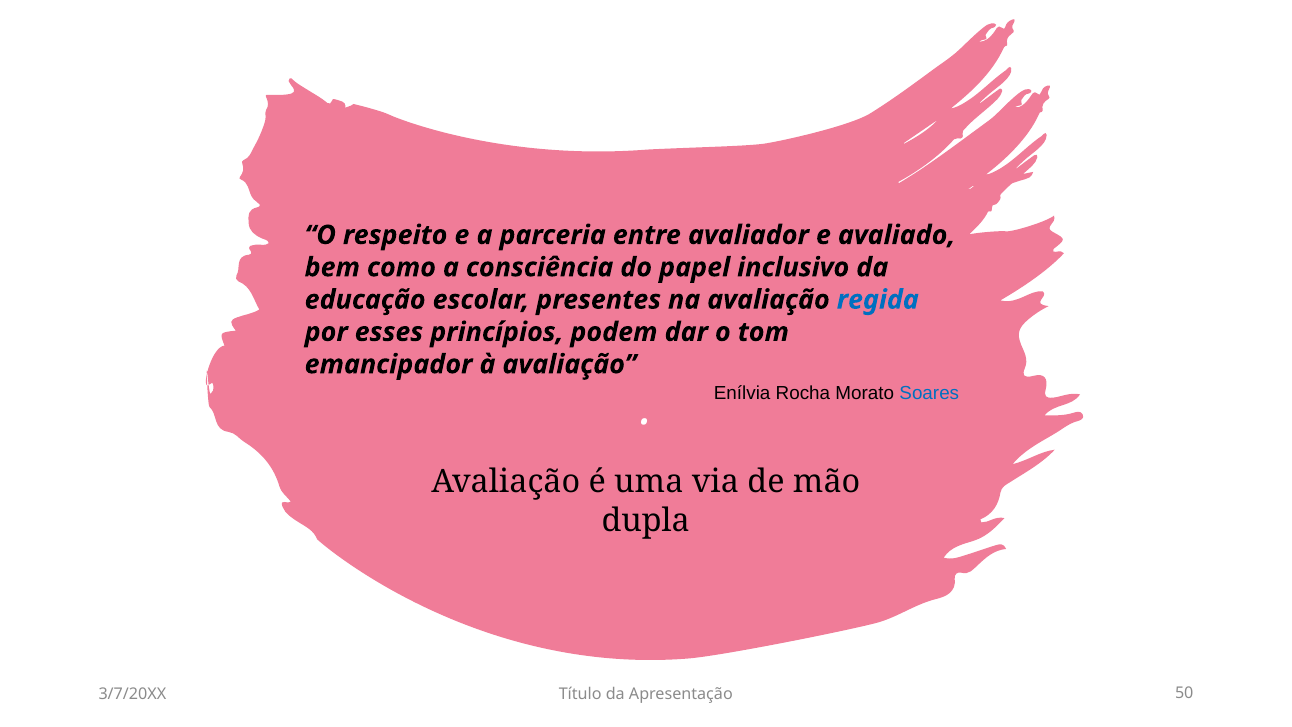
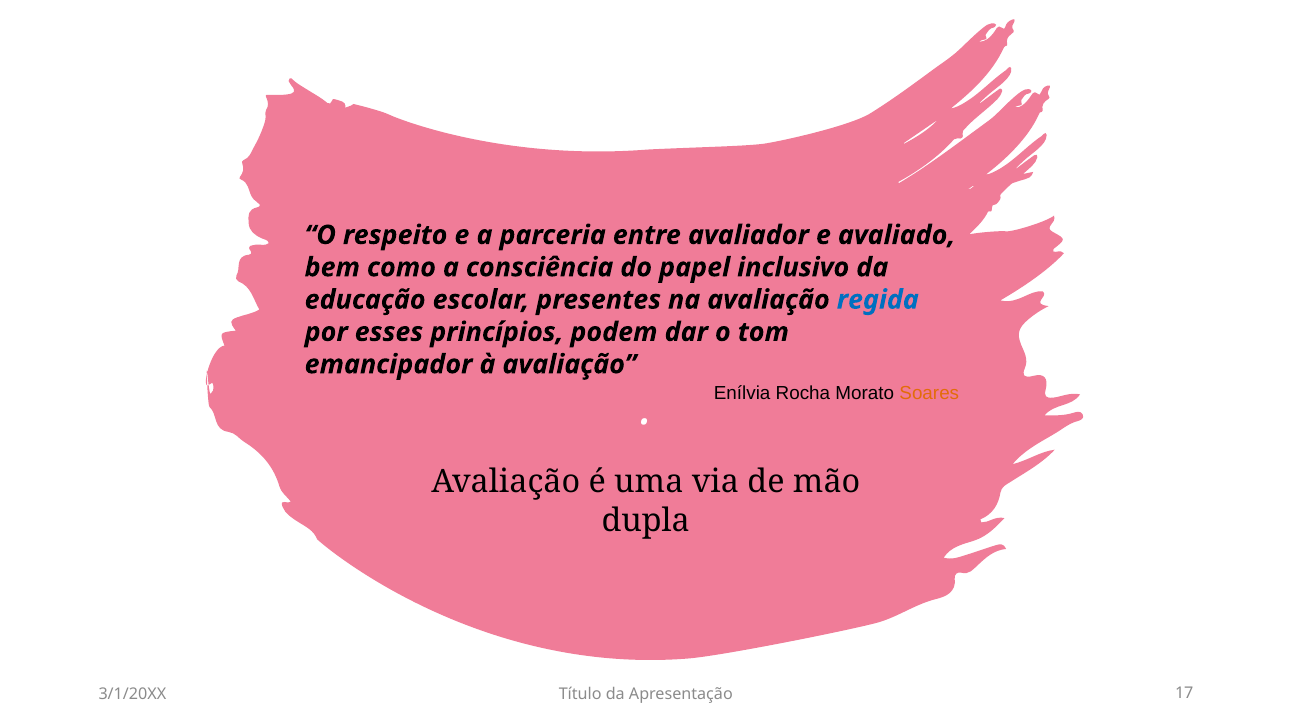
Soares colour: blue -> orange
3/7/20XX: 3/7/20XX -> 3/1/20XX
50: 50 -> 17
